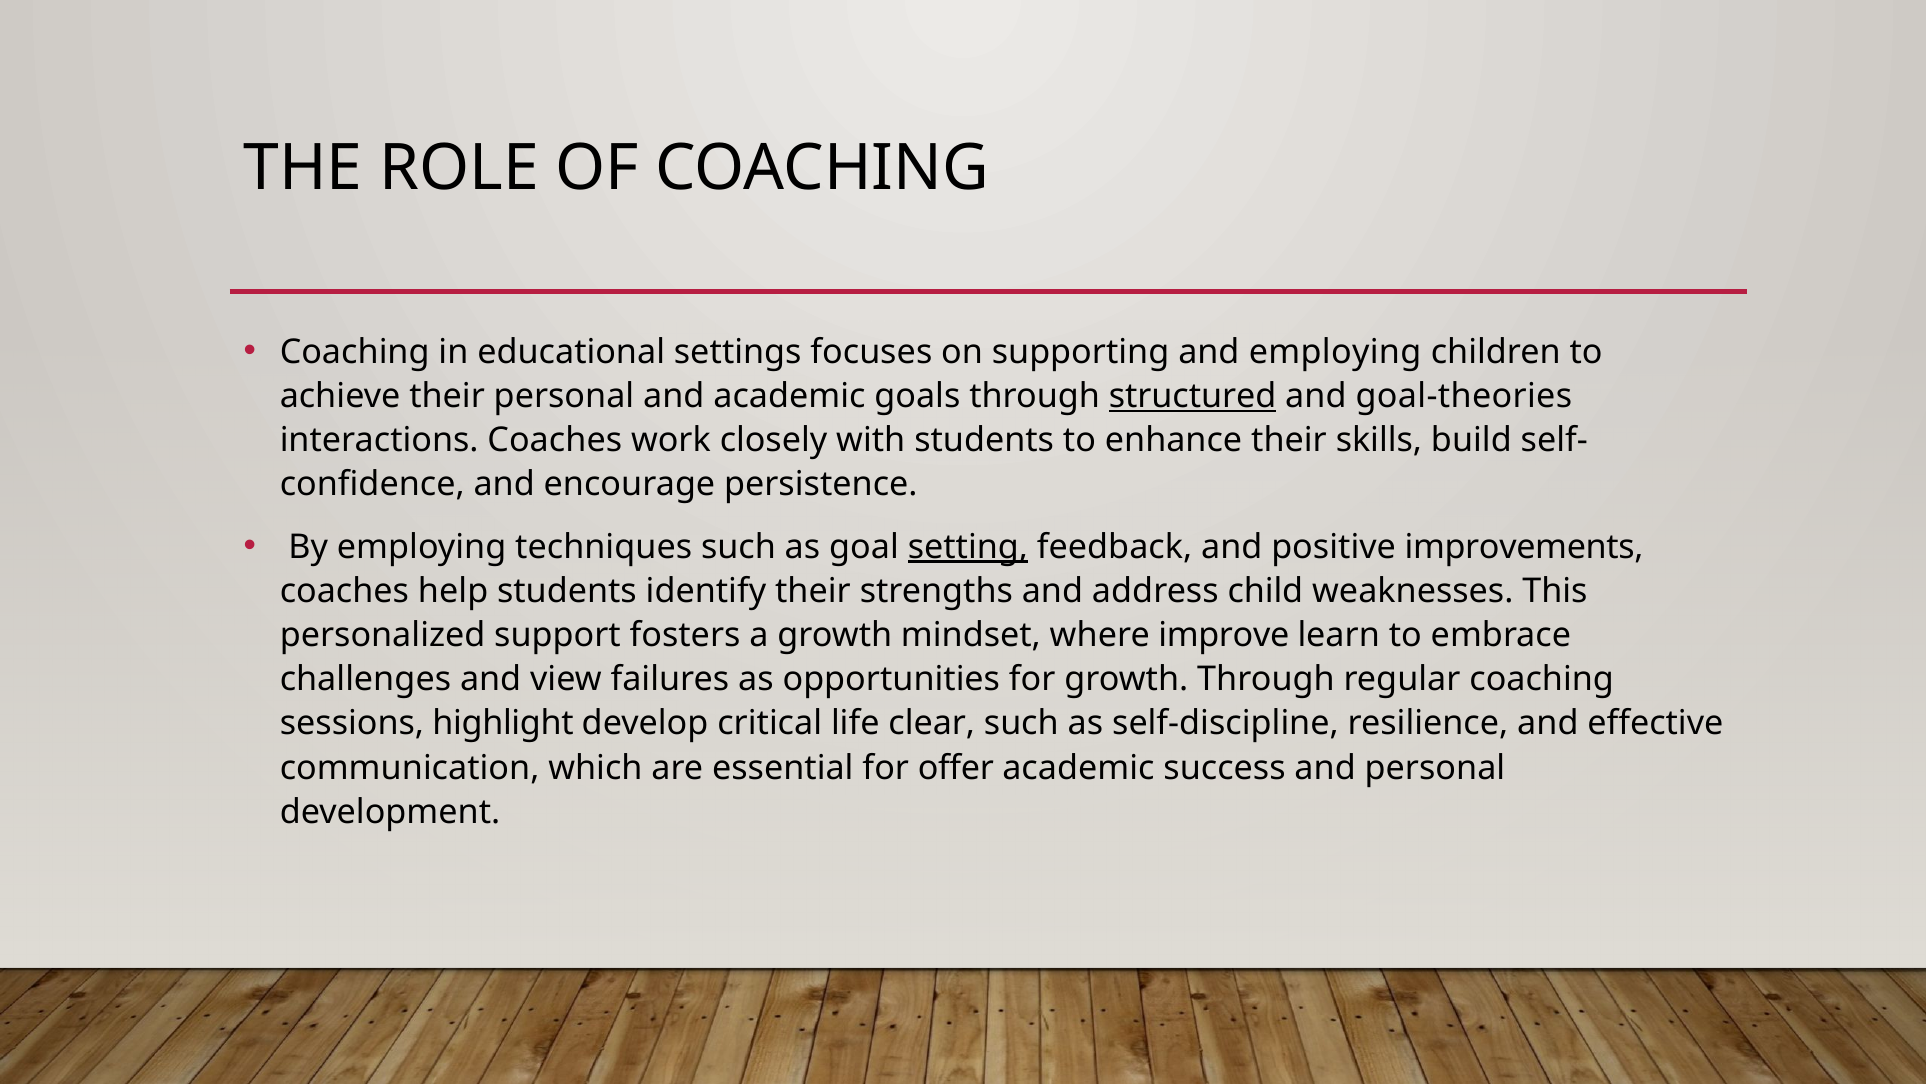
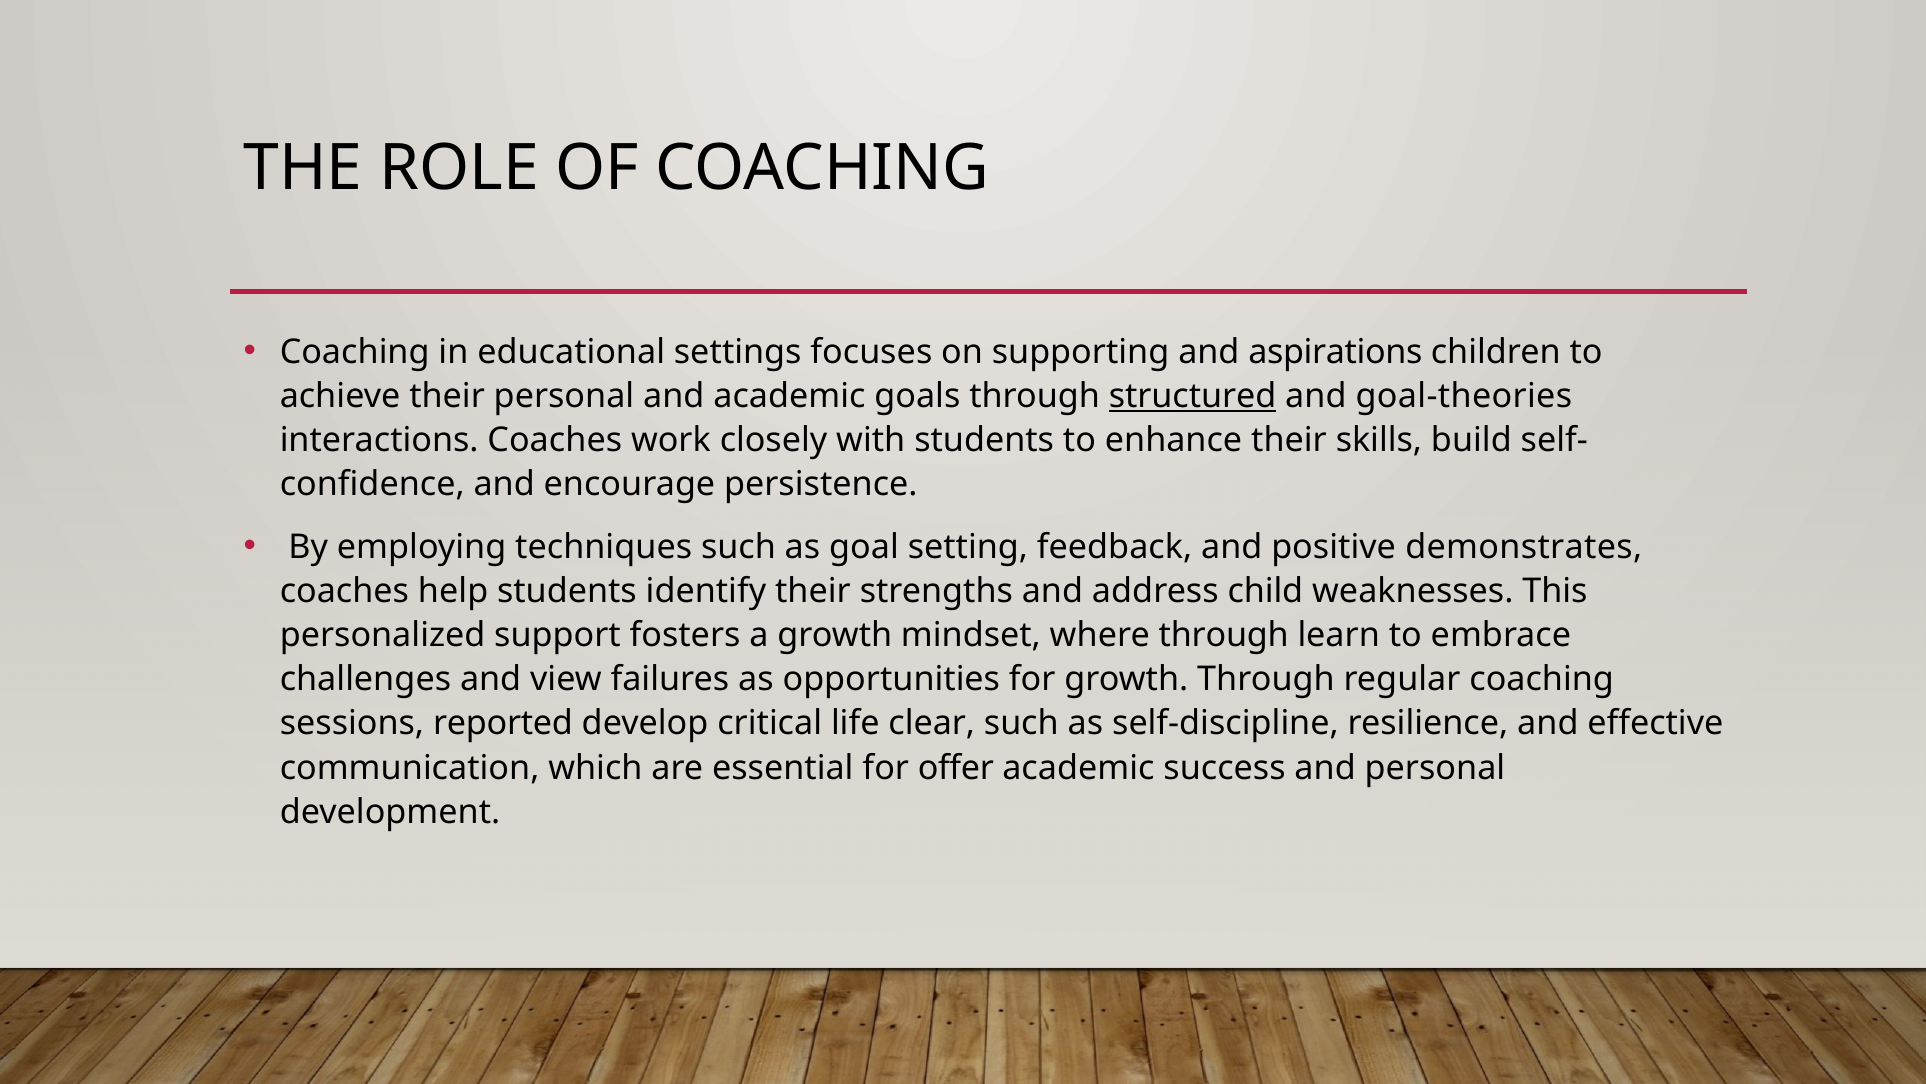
and employing: employing -> aspirations
setting underline: present -> none
improvements: improvements -> demonstrates
where improve: improve -> through
highlight: highlight -> reported
